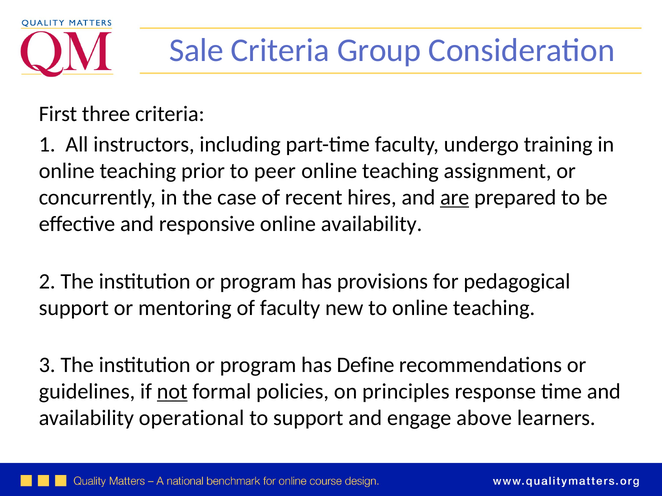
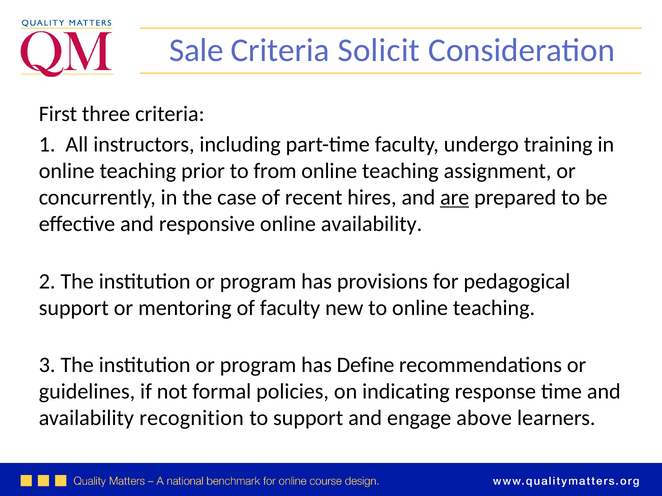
Group: Group -> Solicit
peer: peer -> from
not underline: present -> none
principles: principles -> indicating
operational: operational -> recognition
